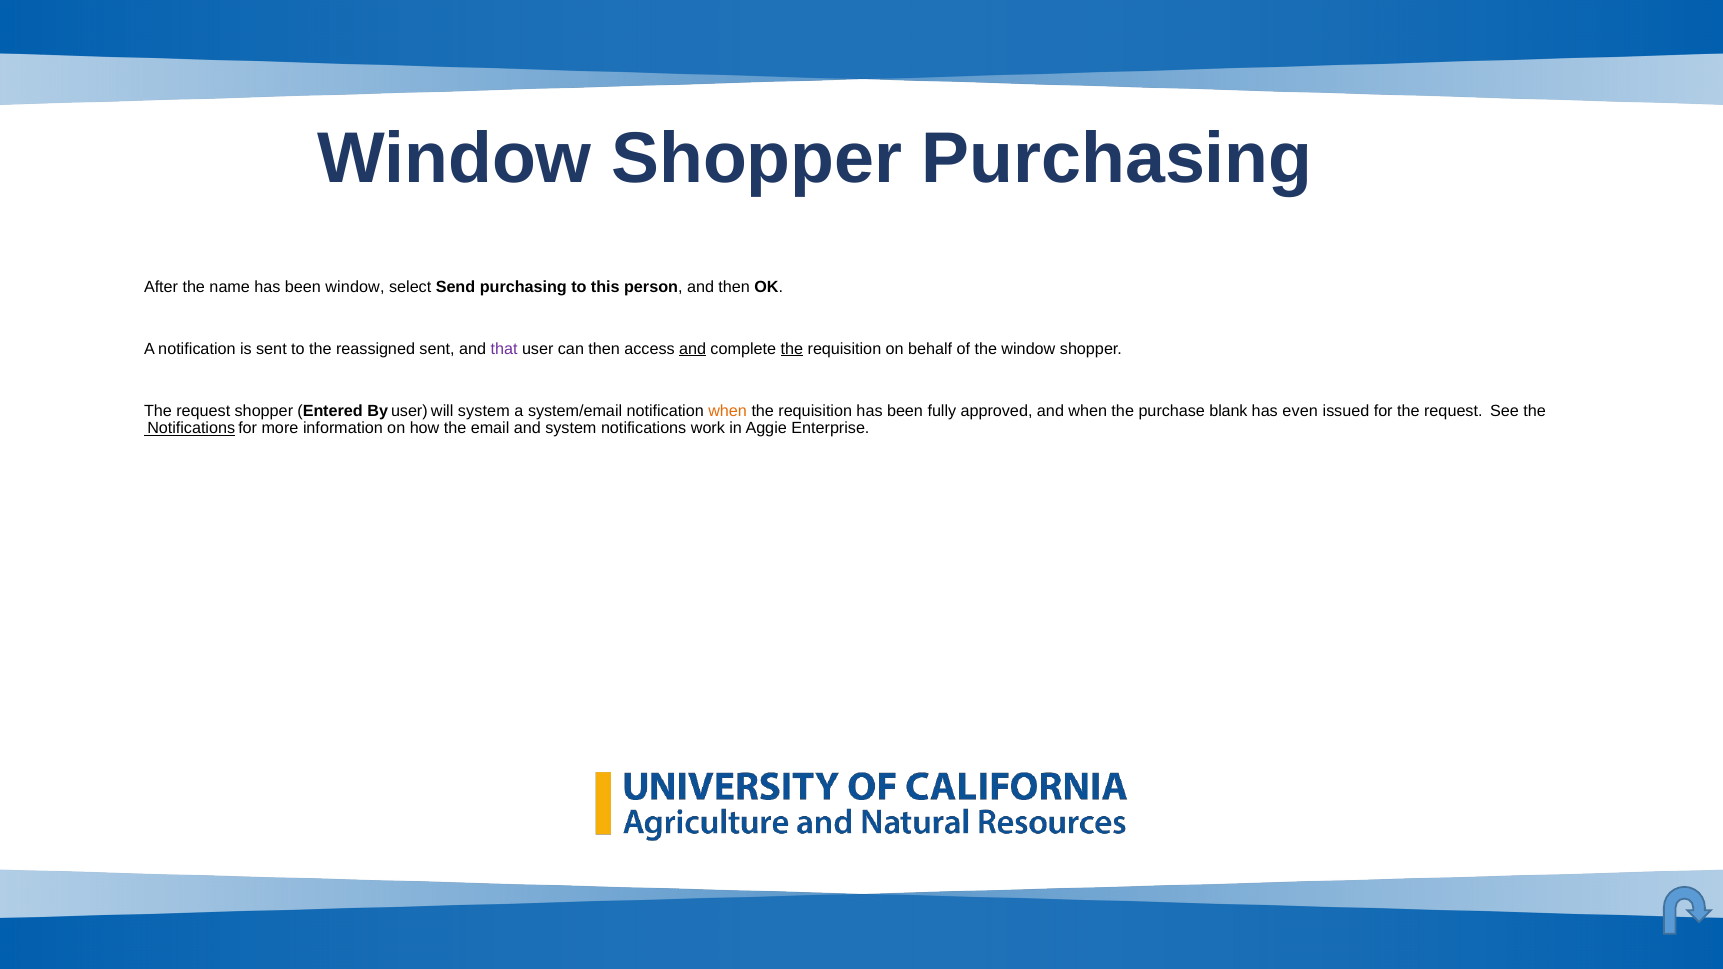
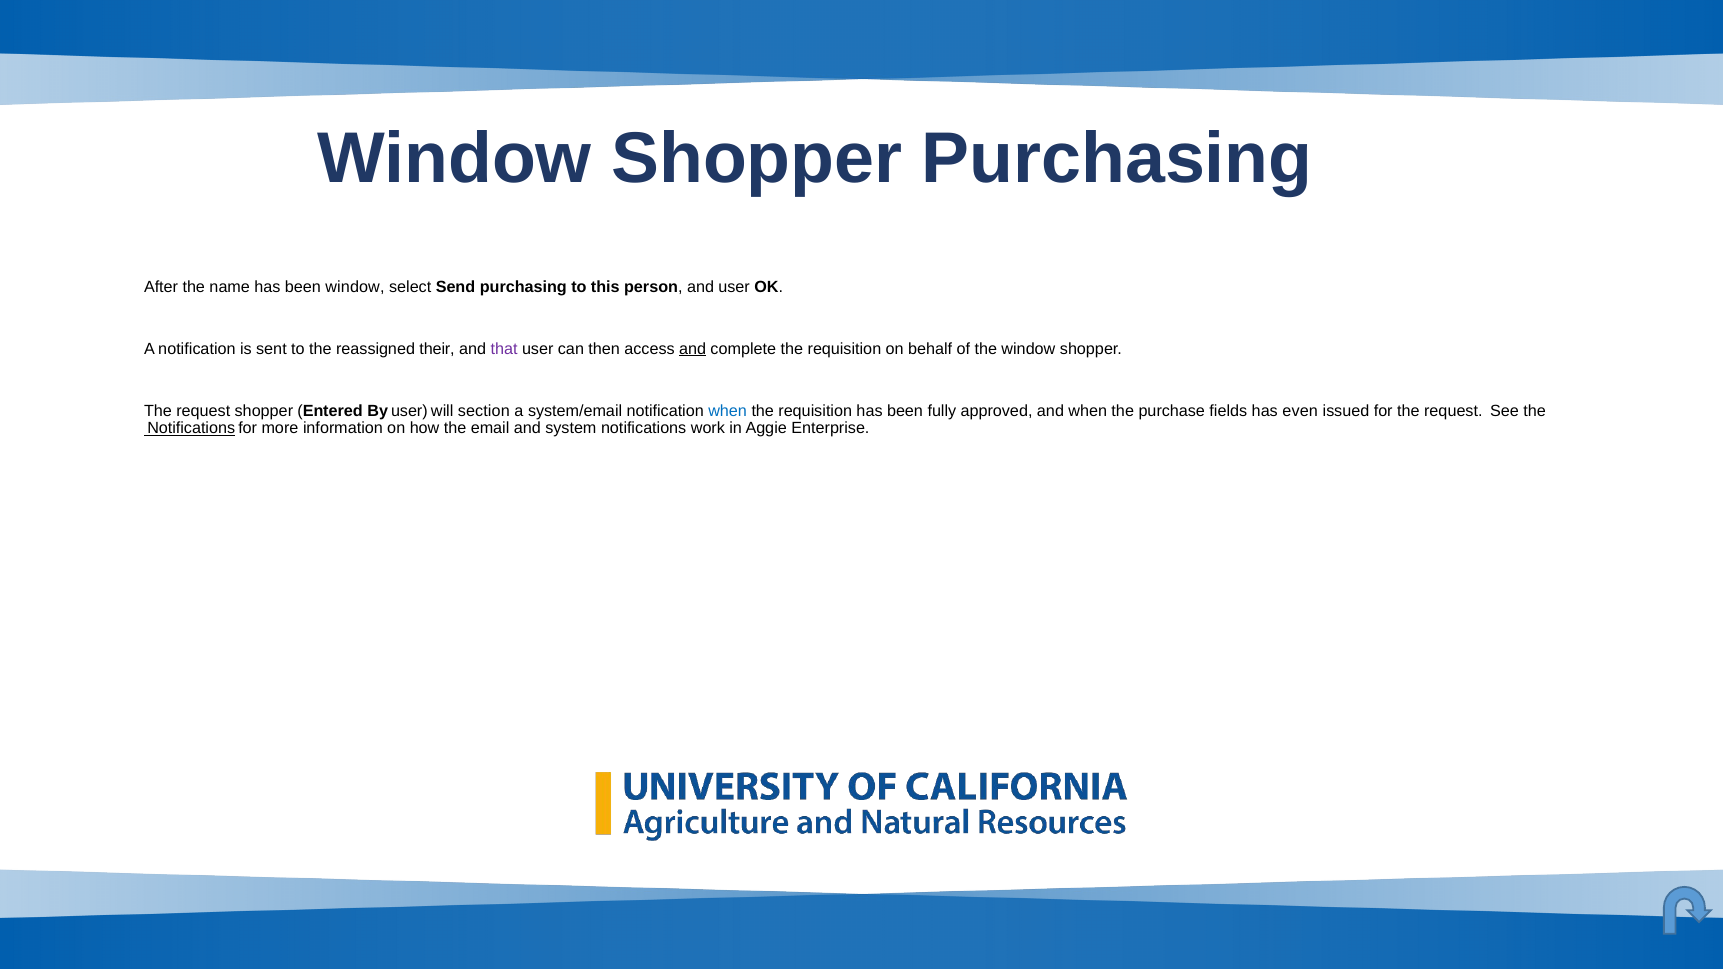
and then: then -> user
reassigned sent: sent -> their
the at (792, 349) underline: present -> none
will system: system -> section
when at (728, 411) colour: orange -> blue
blank: blank -> fields
